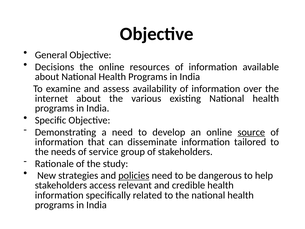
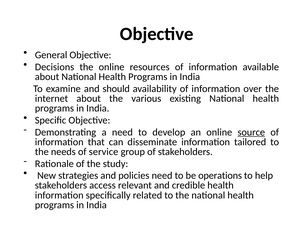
assess: assess -> should
policies underline: present -> none
dangerous: dangerous -> operations
